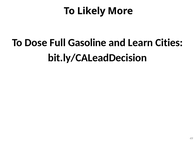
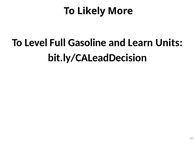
Dose: Dose -> Level
Cities: Cities -> Units
